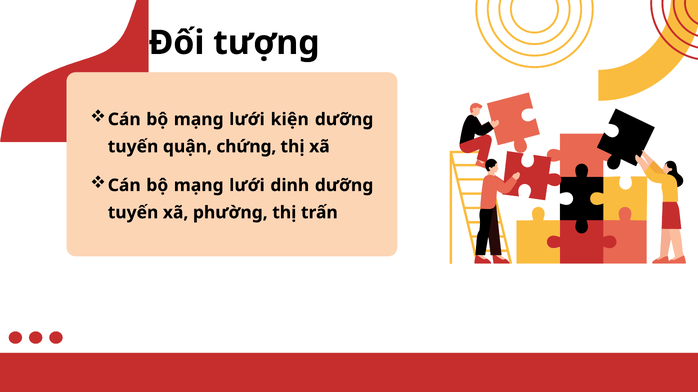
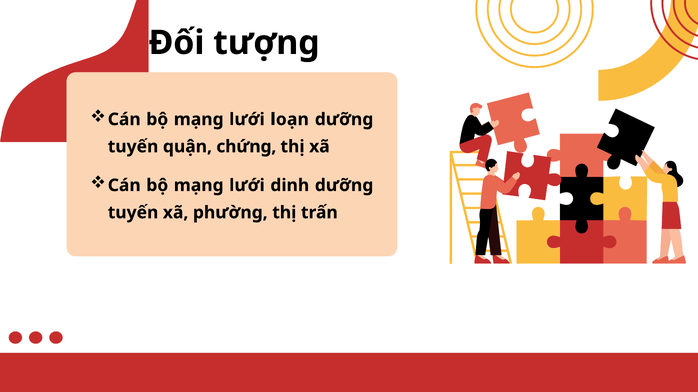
kiện: kiện -> loạn
